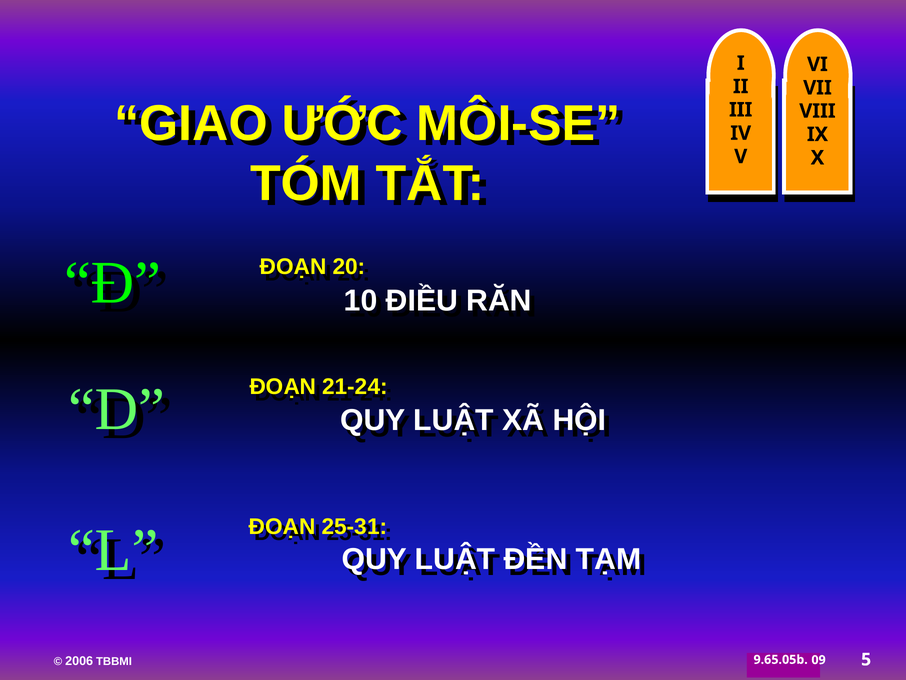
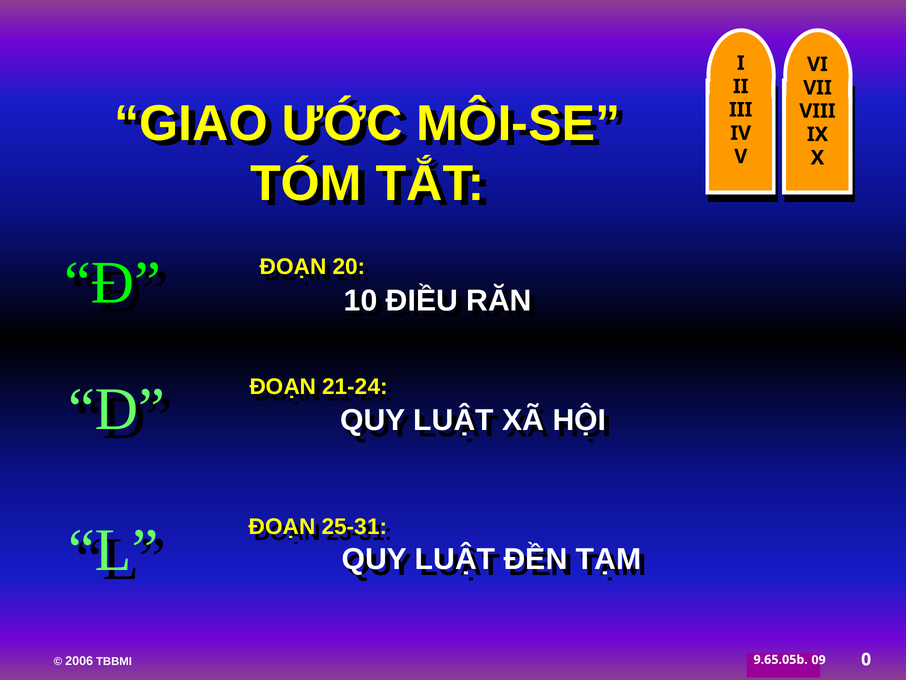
5: 5 -> 0
